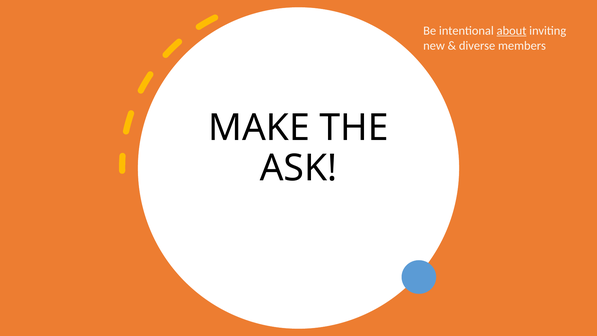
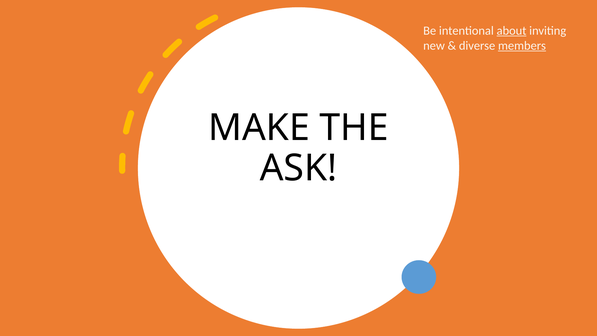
members underline: none -> present
